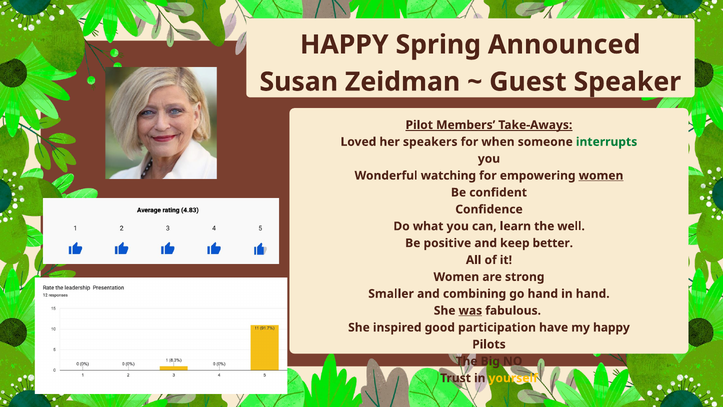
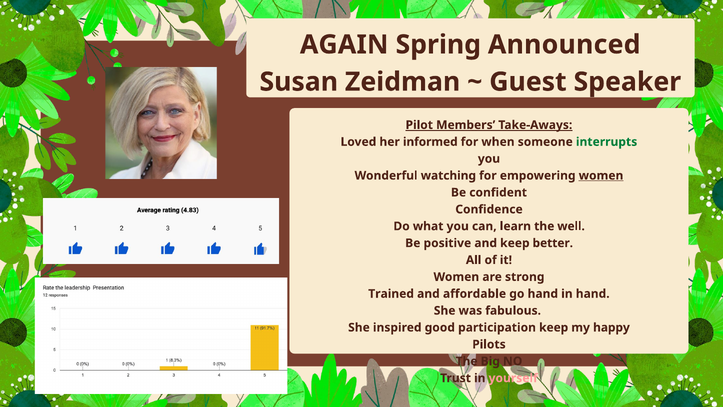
HAPPY at (344, 45): HAPPY -> AGAIN
speakers: speakers -> informed
Smaller: Smaller -> Trained
combining: combining -> affordable
was underline: present -> none
participation have: have -> keep
yourself colour: yellow -> pink
